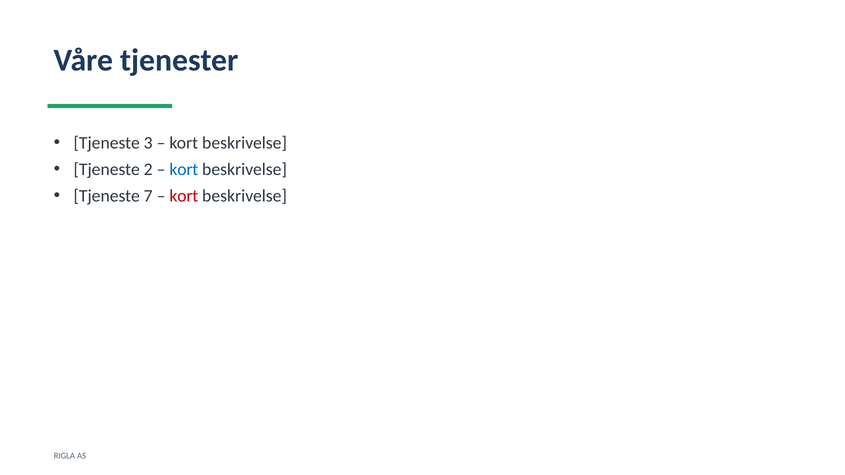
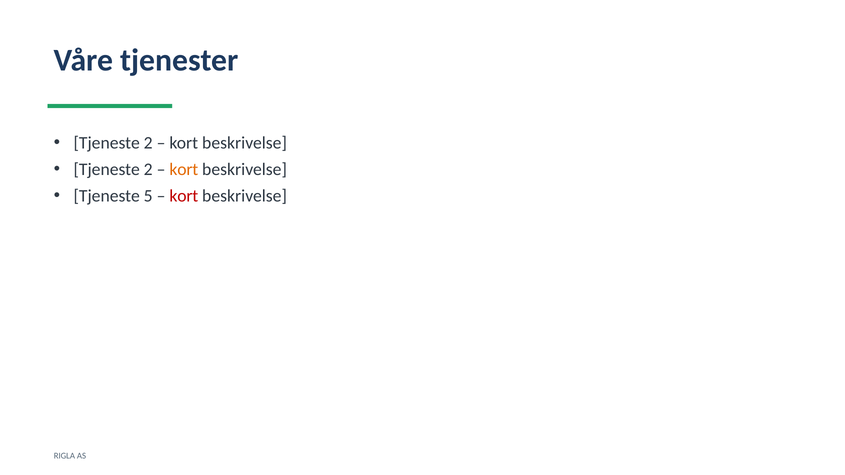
3 at (148, 143): 3 -> 2
kort at (184, 170) colour: blue -> orange
7: 7 -> 5
